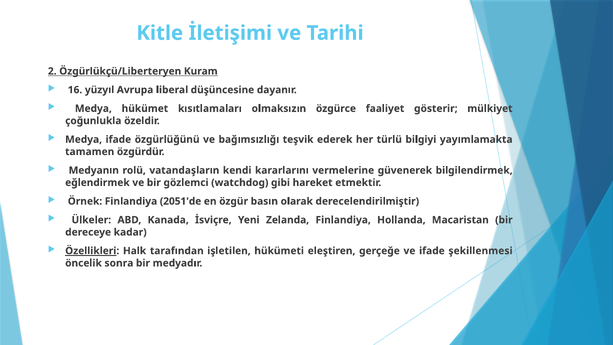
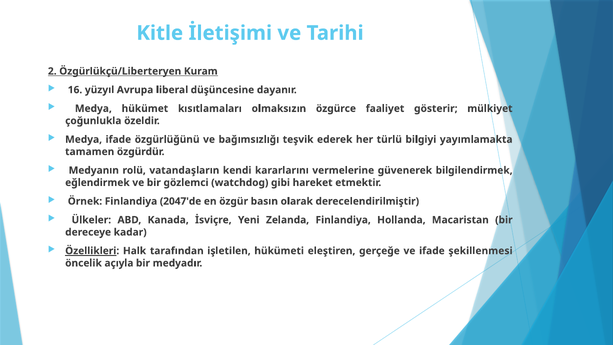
2051'de: 2051'de -> 2047'de
sonra: sonra -> açıyla
